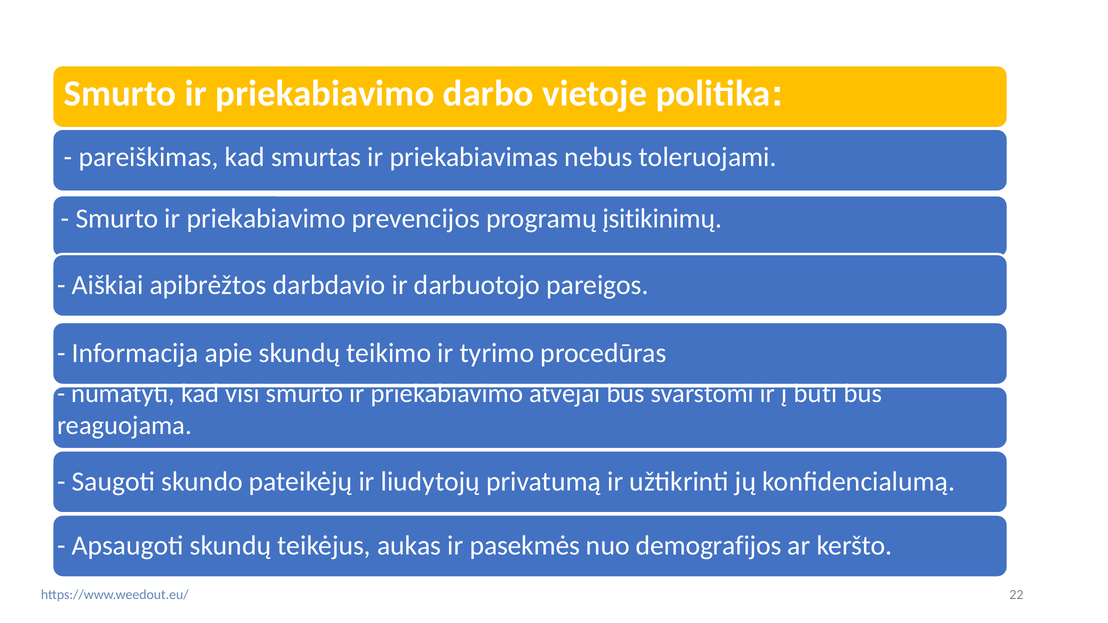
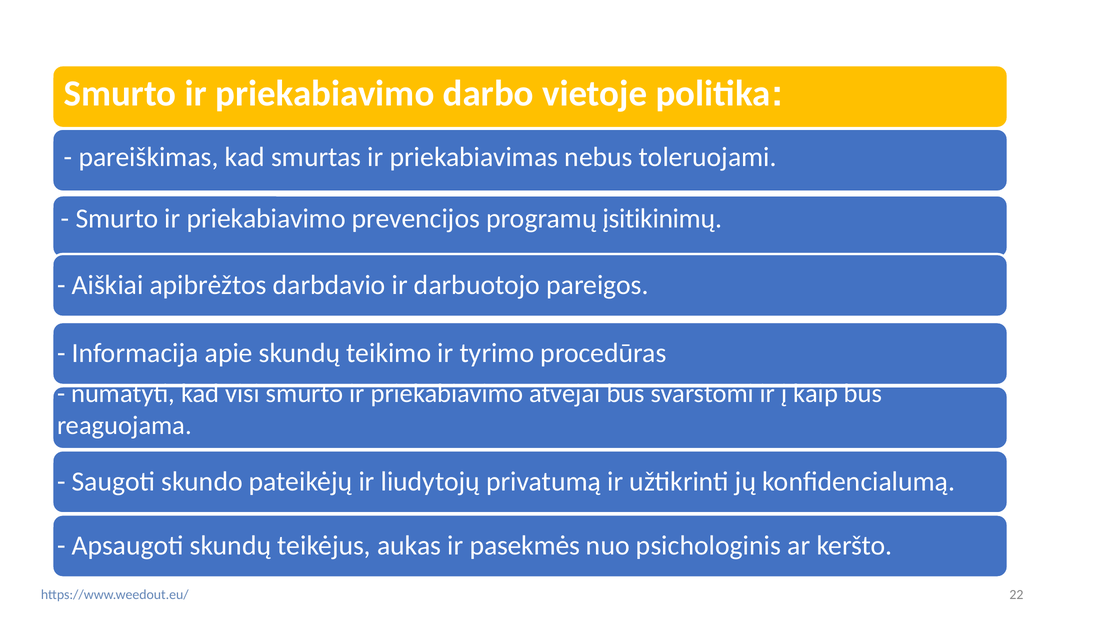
būti: būti -> kaip
demografijos: demografijos -> psichologinis
